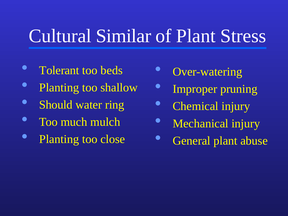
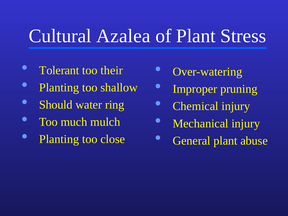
Similar: Similar -> Azalea
beds: beds -> their
